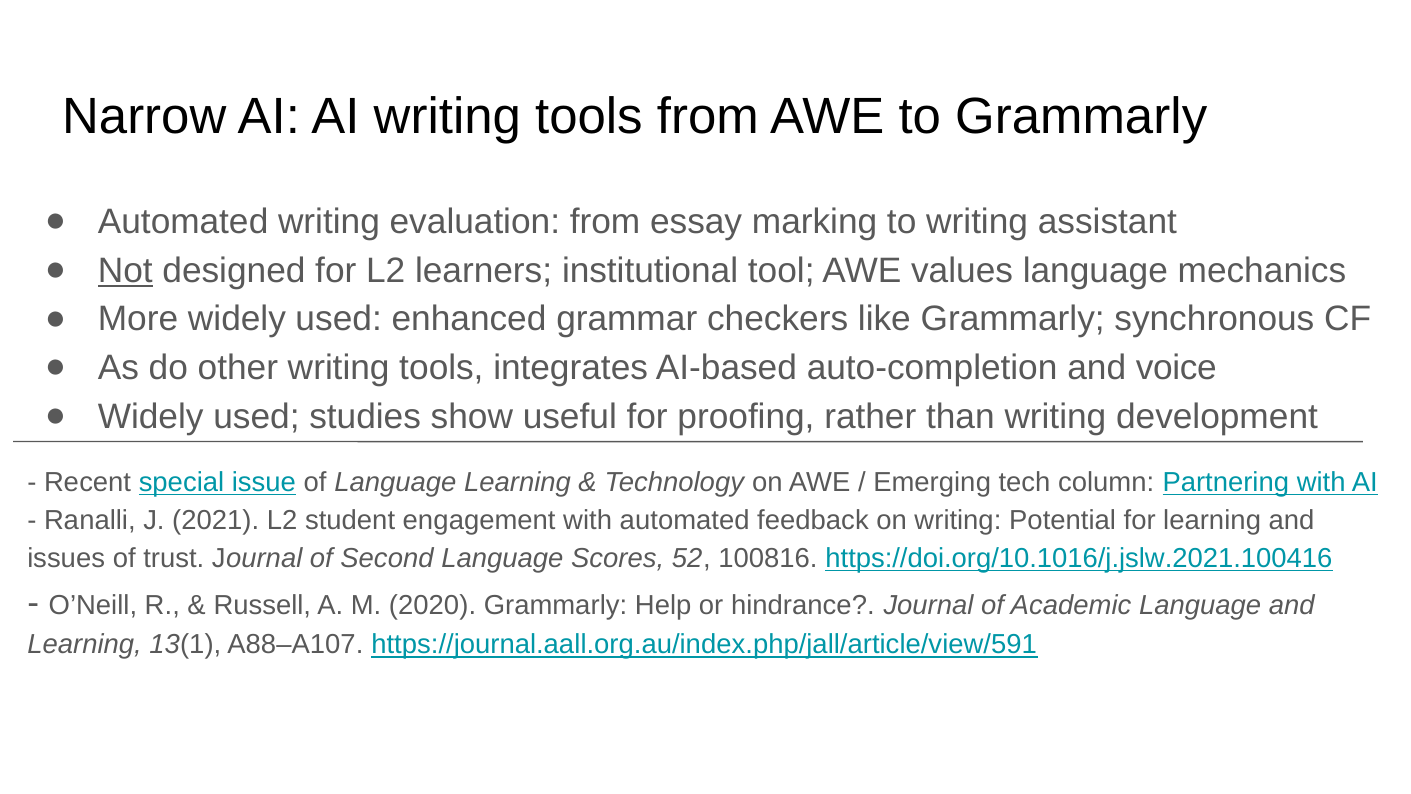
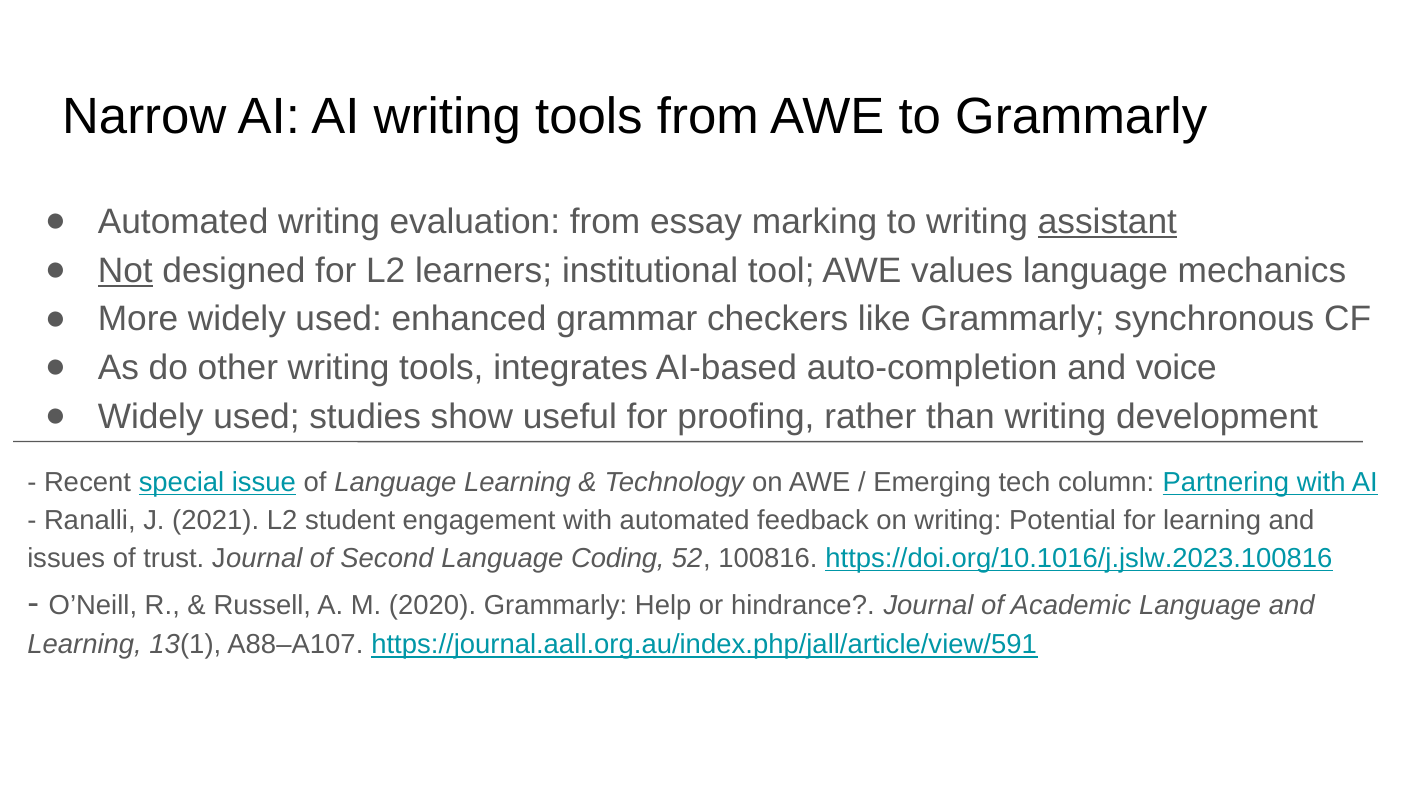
assistant underline: none -> present
Scores: Scores -> Coding
https://doi.org/10.1016/j.jslw.2021.100416: https://doi.org/10.1016/j.jslw.2021.100416 -> https://doi.org/10.1016/j.jslw.2023.100816
